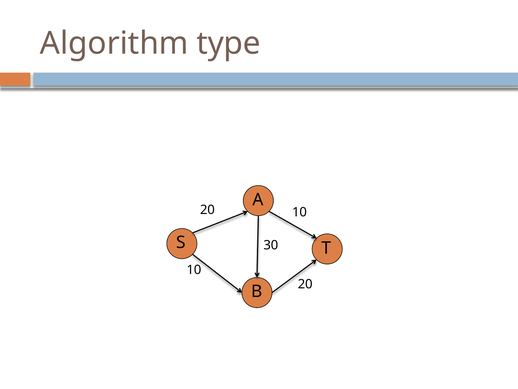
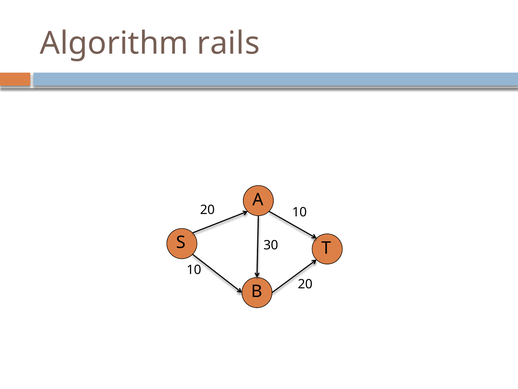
type: type -> rails
